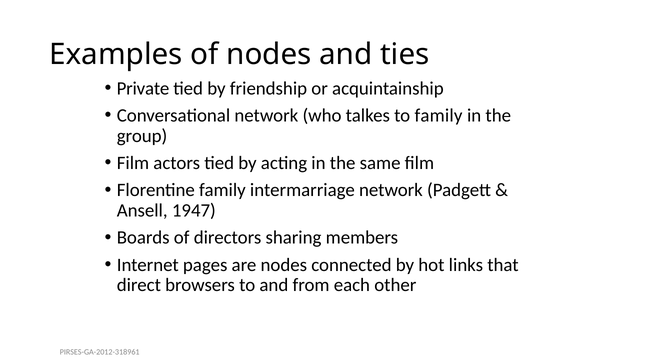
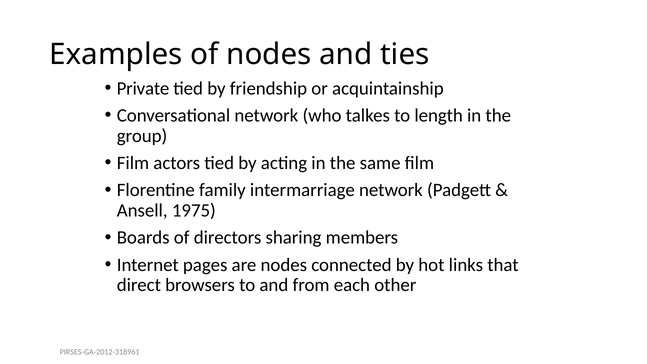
to family: family -> length
1947: 1947 -> 1975
